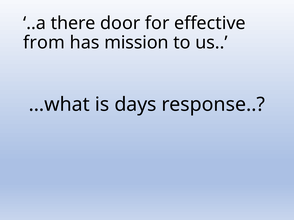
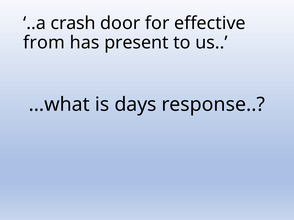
there: there -> crash
mission: mission -> present
